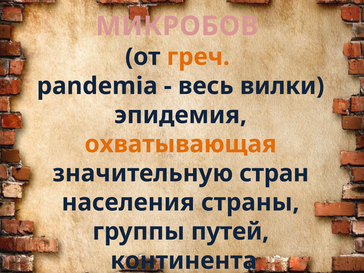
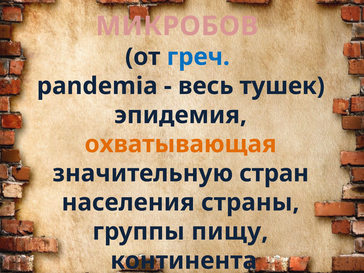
греч colour: orange -> blue
вилки: вилки -> тушек
путей: путей -> пищу
